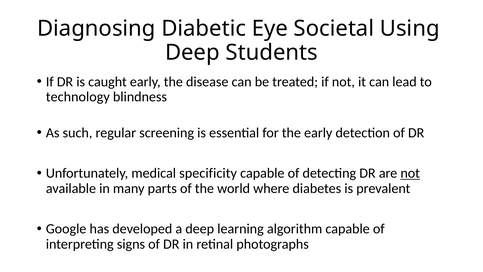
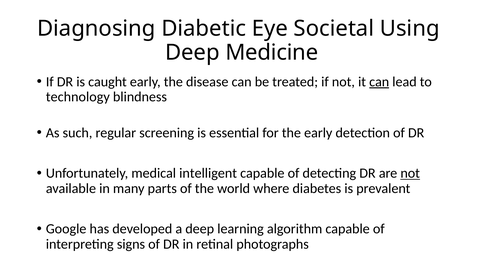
Students: Students -> Medicine
can at (379, 82) underline: none -> present
specificity: specificity -> intelligent
